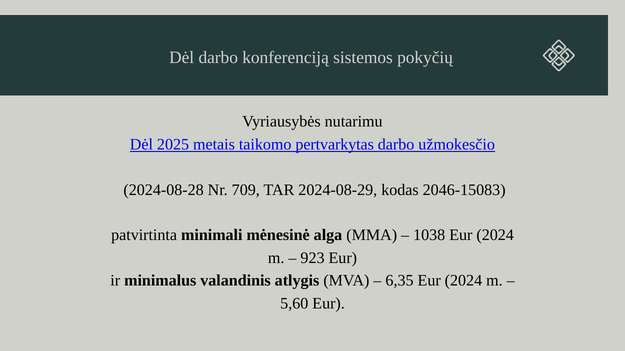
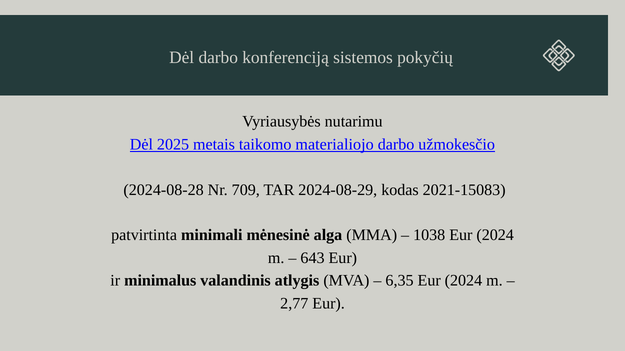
pertvarkytas: pertvarkytas -> materialiojo
2046-15083: 2046-15083 -> 2021-15083
923: 923 -> 643
5,60: 5,60 -> 2,77
